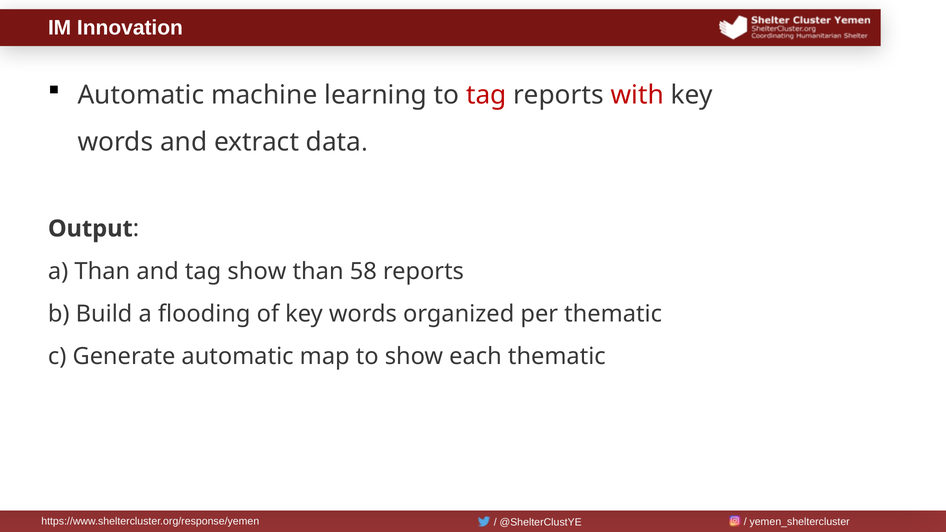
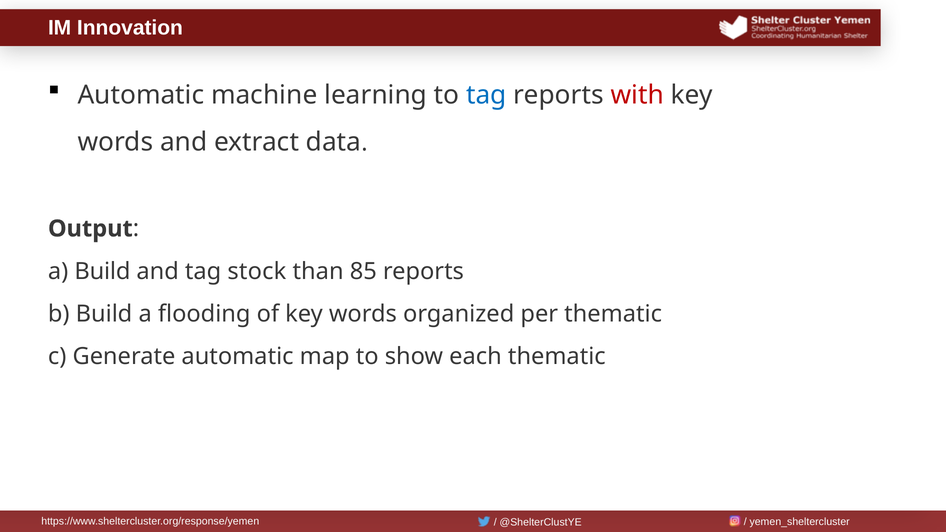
tag at (486, 95) colour: red -> blue
a Than: Than -> Build
tag show: show -> stock
58: 58 -> 85
